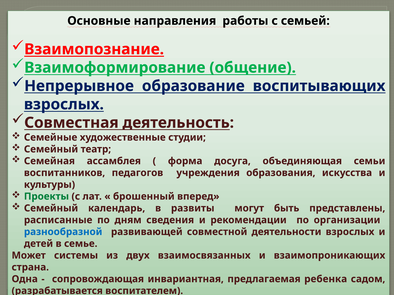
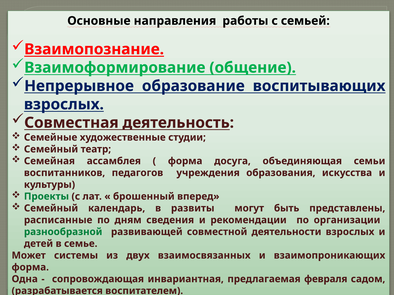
разнообразной colour: blue -> green
страна at (30, 268): страна -> форма
ребенка: ребенка -> февраля
